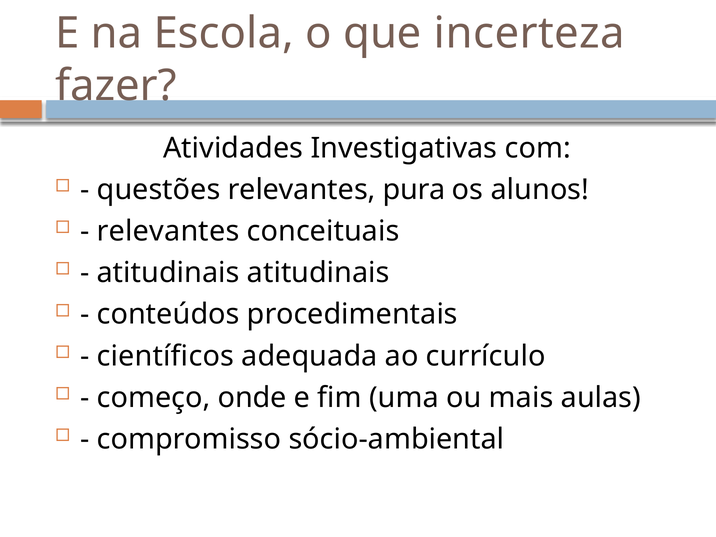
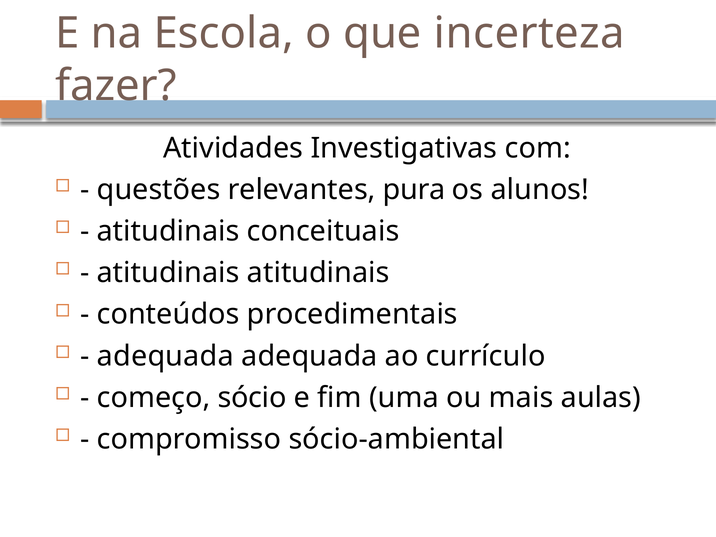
relevantes at (168, 231): relevantes -> atitudinais
científicos at (165, 356): científicos -> adequada
onde: onde -> sócio
